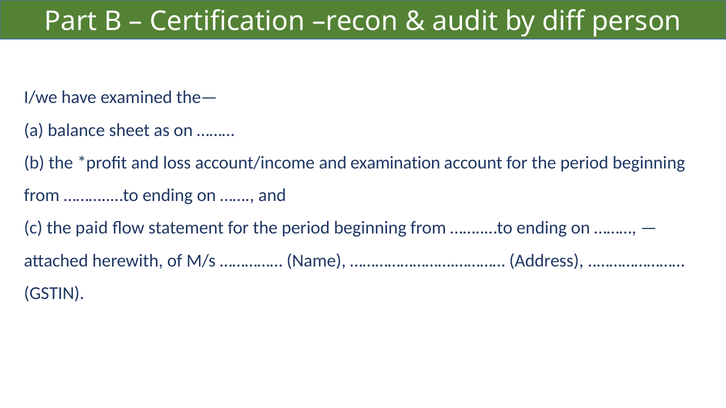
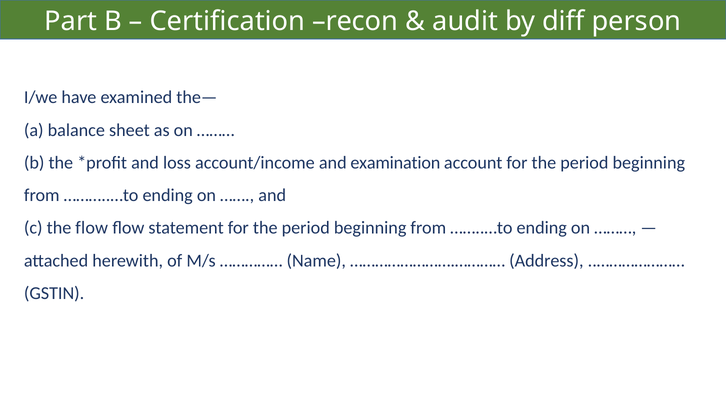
the paid: paid -> flow
